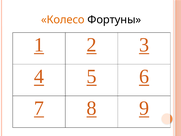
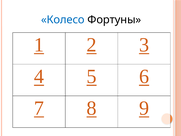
Колесо colour: orange -> blue
